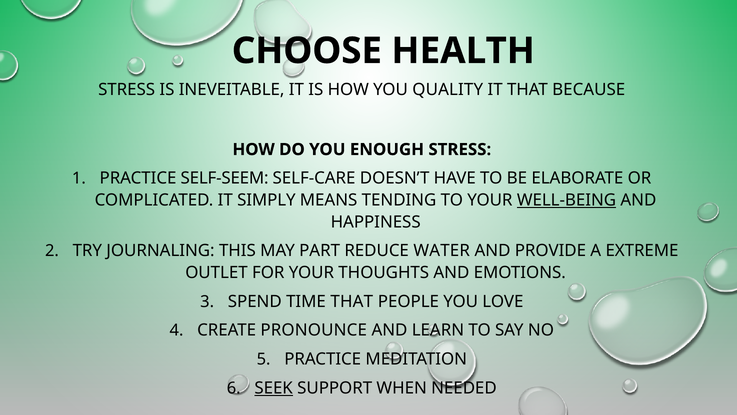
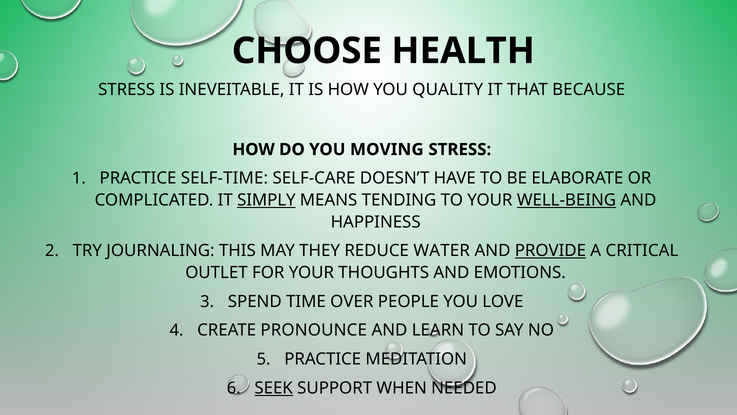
ENOUGH: ENOUGH -> MOVING
SELF-SEEM: SELF-SEEM -> SELF-TIME
SIMPLY underline: none -> present
PART: PART -> THEY
PROVIDE underline: none -> present
EXTREME: EXTREME -> CRITICAL
TIME THAT: THAT -> OVER
